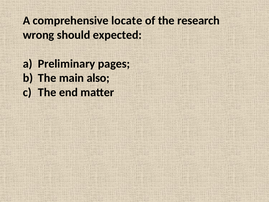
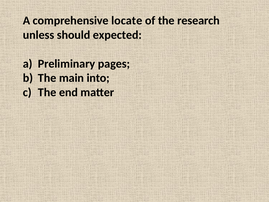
wrong: wrong -> unless
also: also -> into
